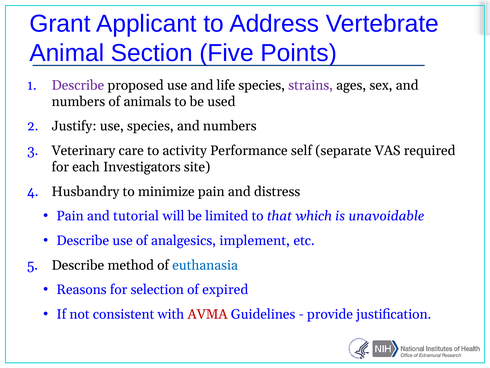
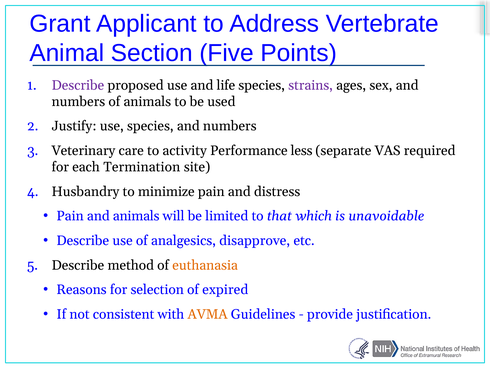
self: self -> less
Investigators: Investigators -> Termination
and tutorial: tutorial -> animals
implement: implement -> disapprove
euthanasia colour: blue -> orange
AVMA colour: red -> orange
